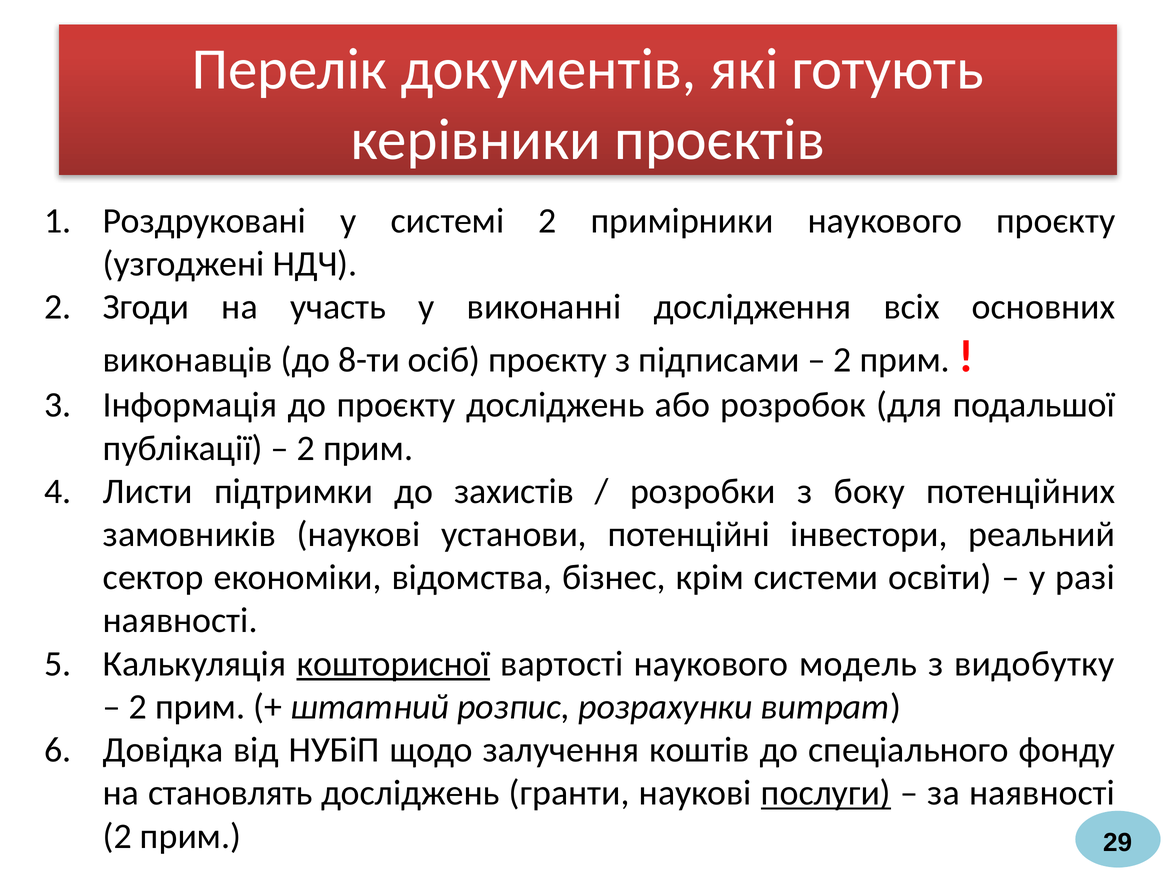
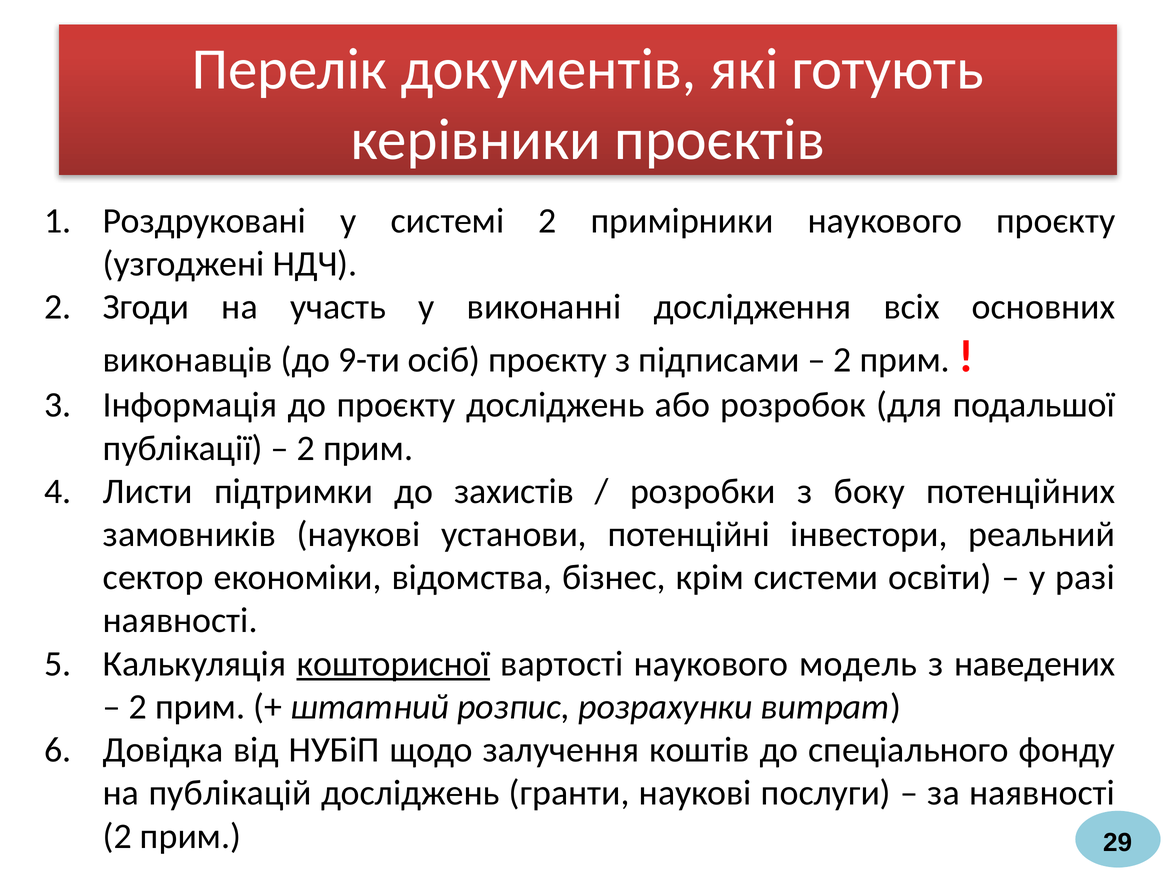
8-ти: 8-ти -> 9-ти
видобутку: видобутку -> наведених
становлять: становлять -> публікацій
послуги underline: present -> none
